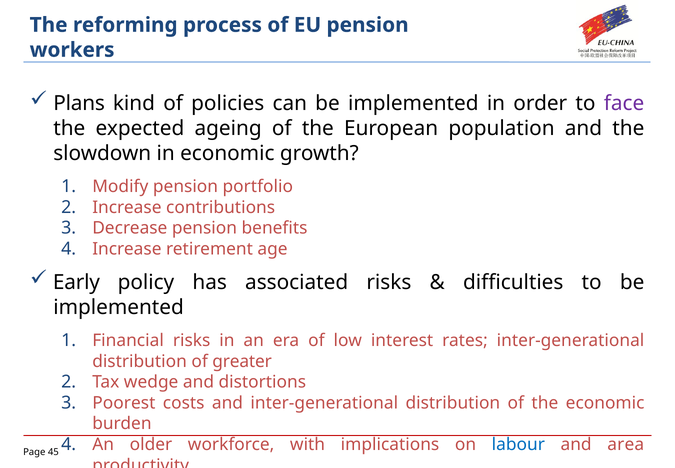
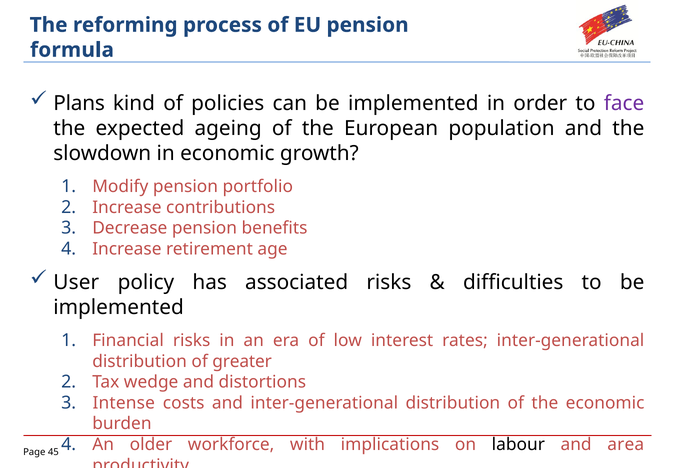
workers: workers -> formula
Early: Early -> User
Poorest: Poorest -> Intense
labour colour: blue -> black
